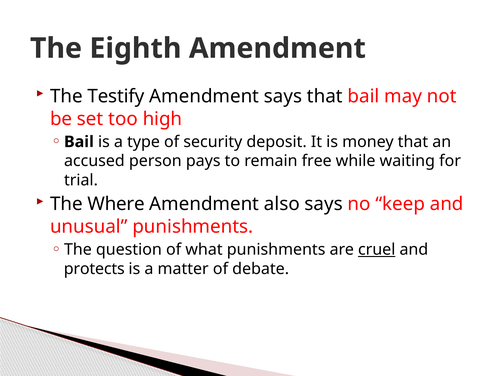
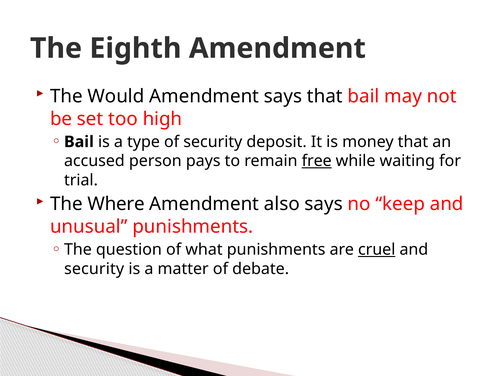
Testify: Testify -> Would
free underline: none -> present
protects at (94, 269): protects -> security
